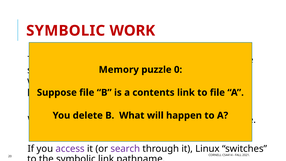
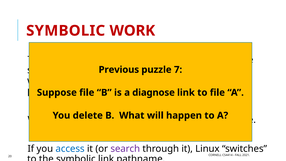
Memory: Memory -> Previous
0: 0 -> 7
contents: contents -> diagnose
access colour: purple -> blue
